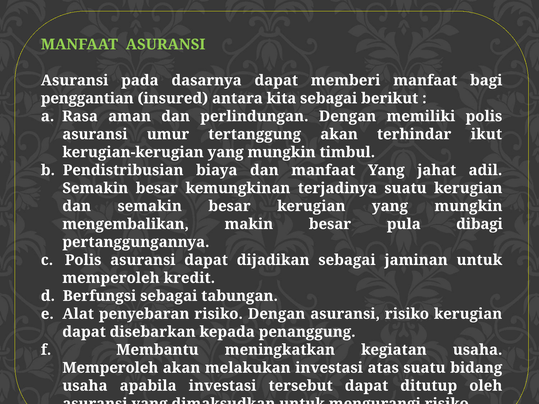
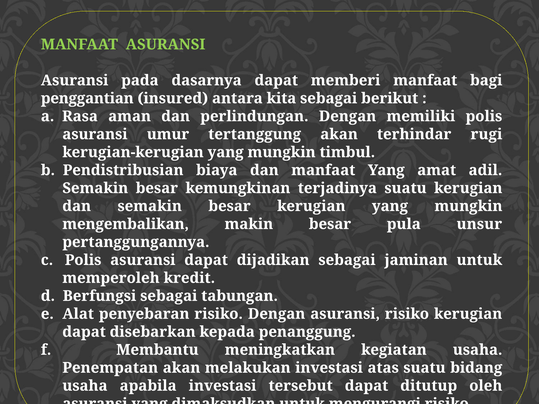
ikut: ikut -> rugi
jahat: jahat -> amat
dibagi: dibagi -> unsur
Memperoleh at (110, 368): Memperoleh -> Penempatan
